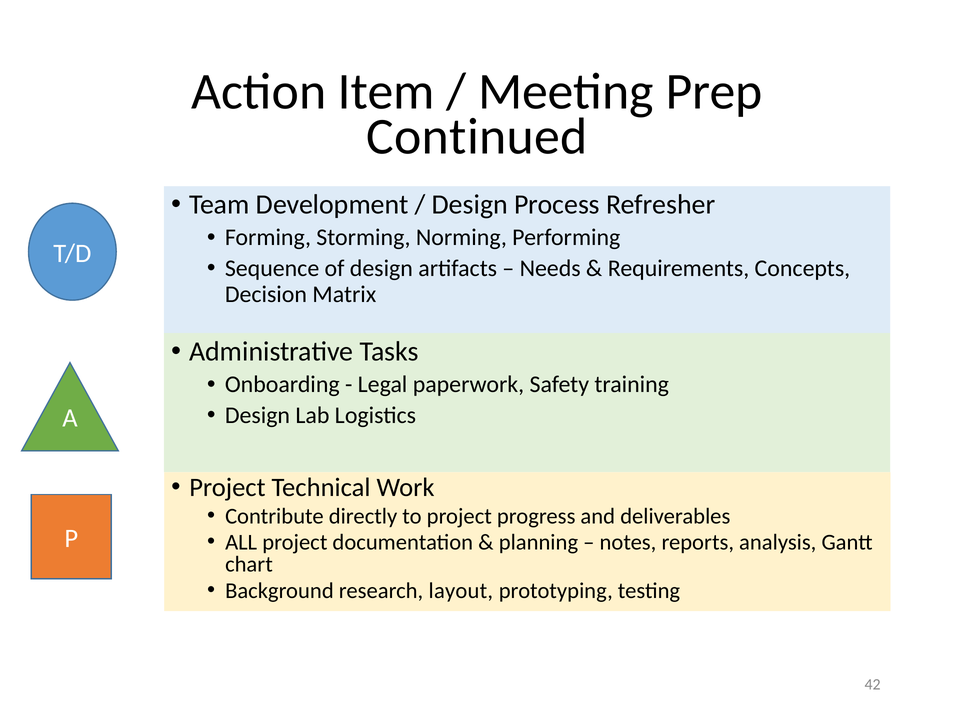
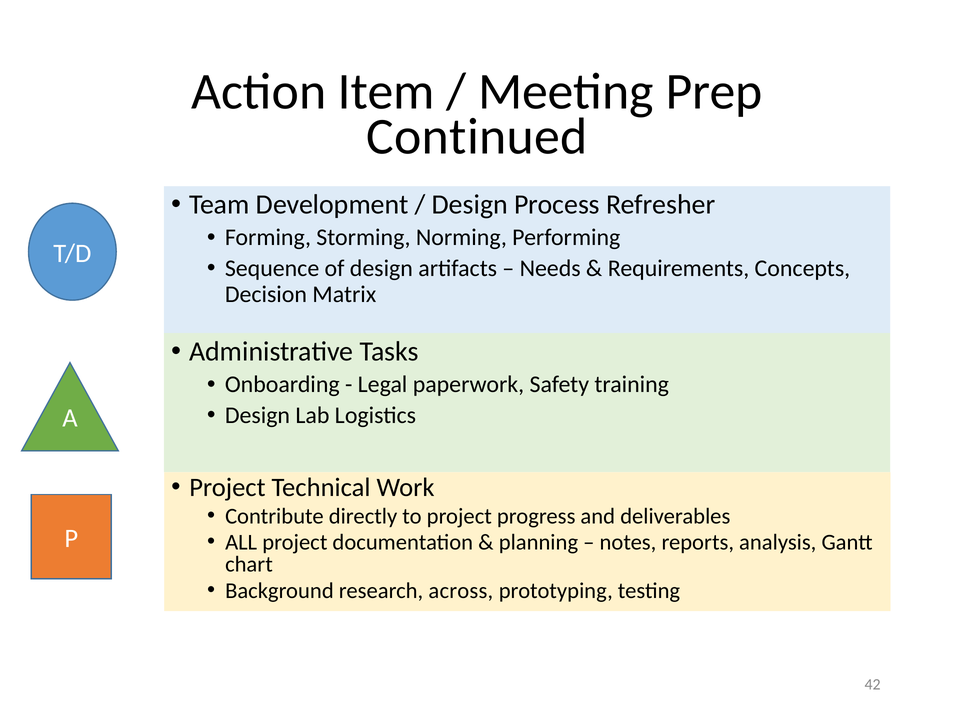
layout: layout -> across
